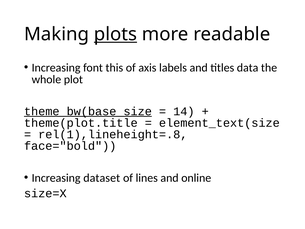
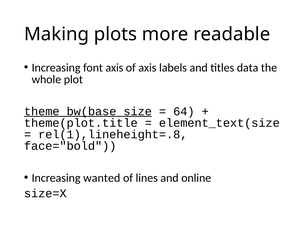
plots underline: present -> none
font this: this -> axis
14: 14 -> 64
dataset: dataset -> wanted
